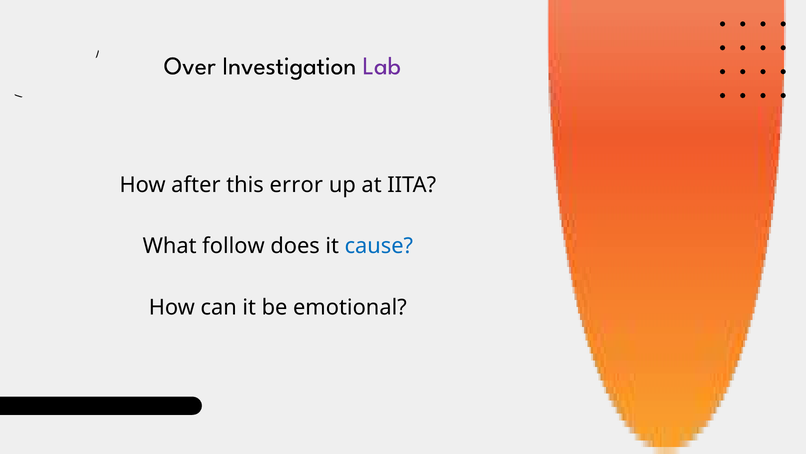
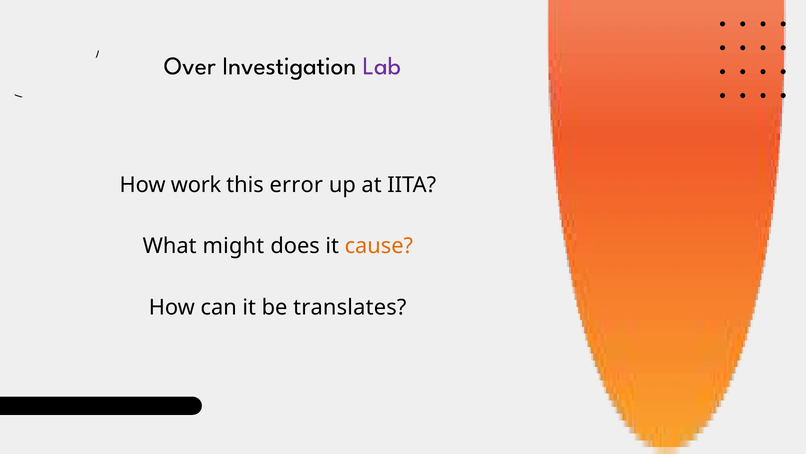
after: after -> work
follow: follow -> might
cause colour: blue -> orange
emotional: emotional -> translates
